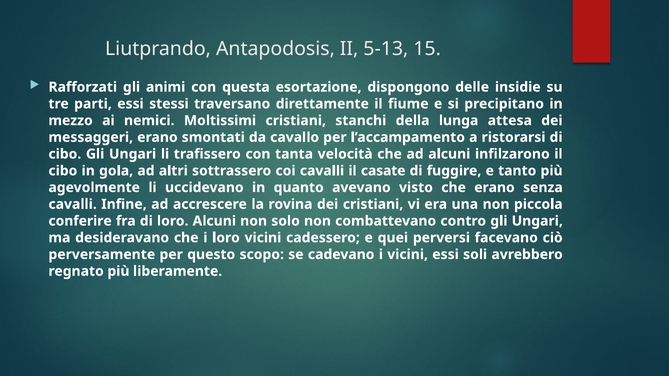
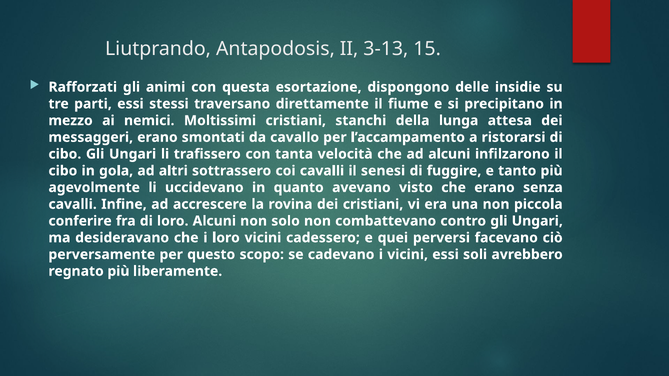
5-13: 5-13 -> 3-13
casate: casate -> senesi
